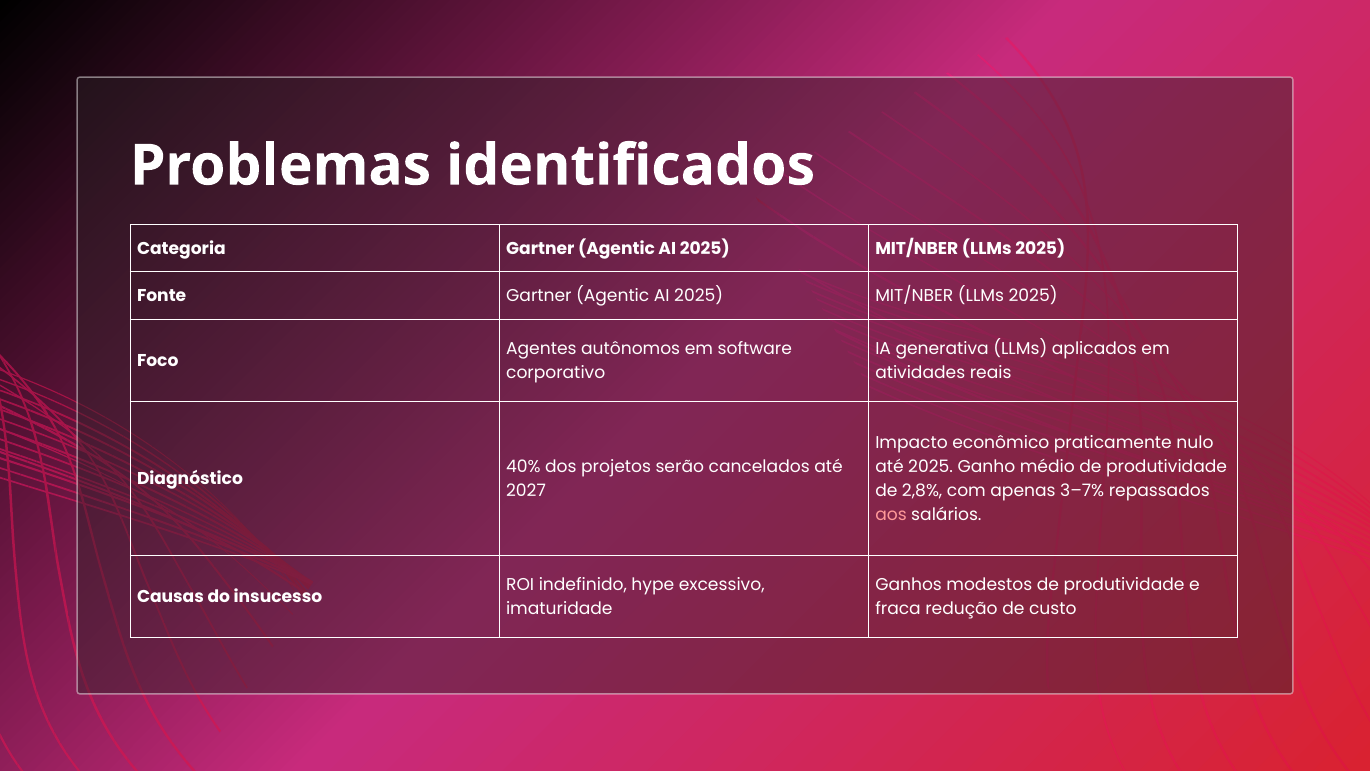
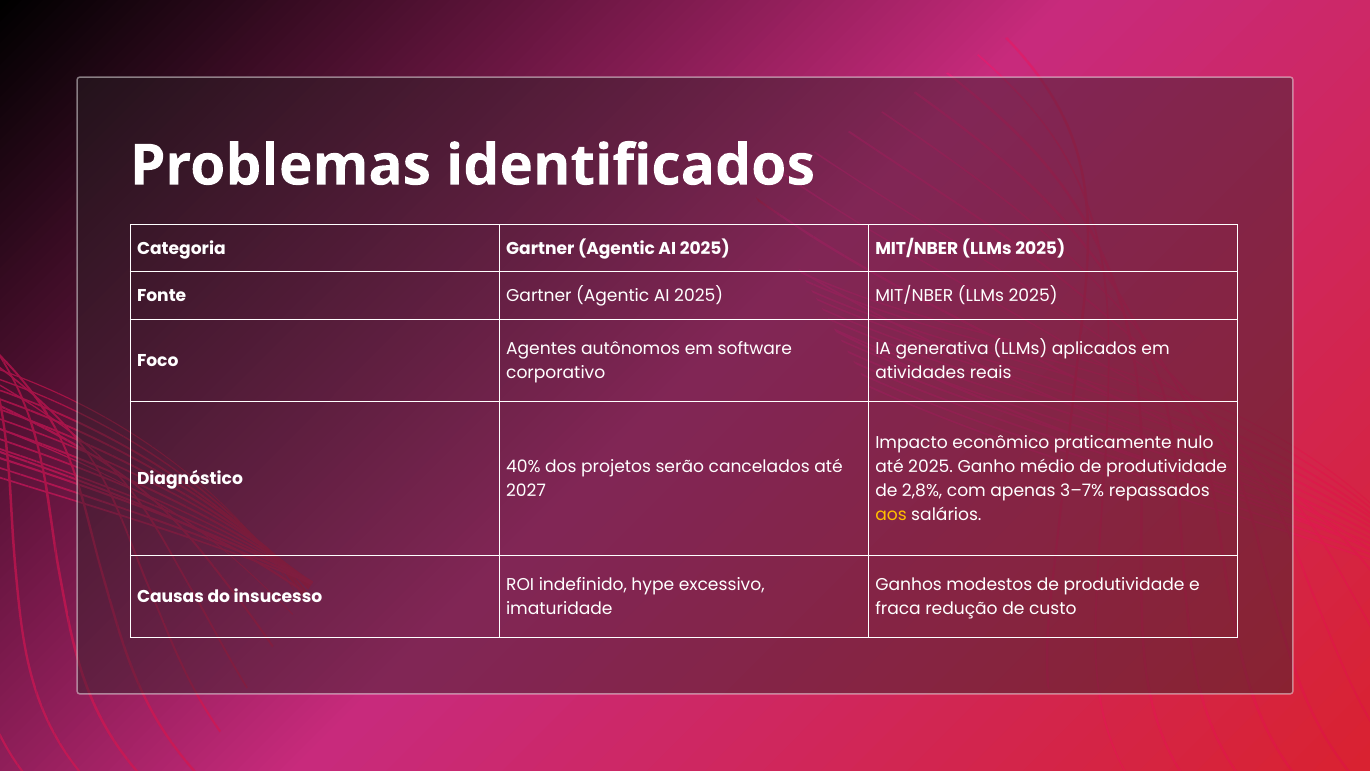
aos colour: pink -> yellow
